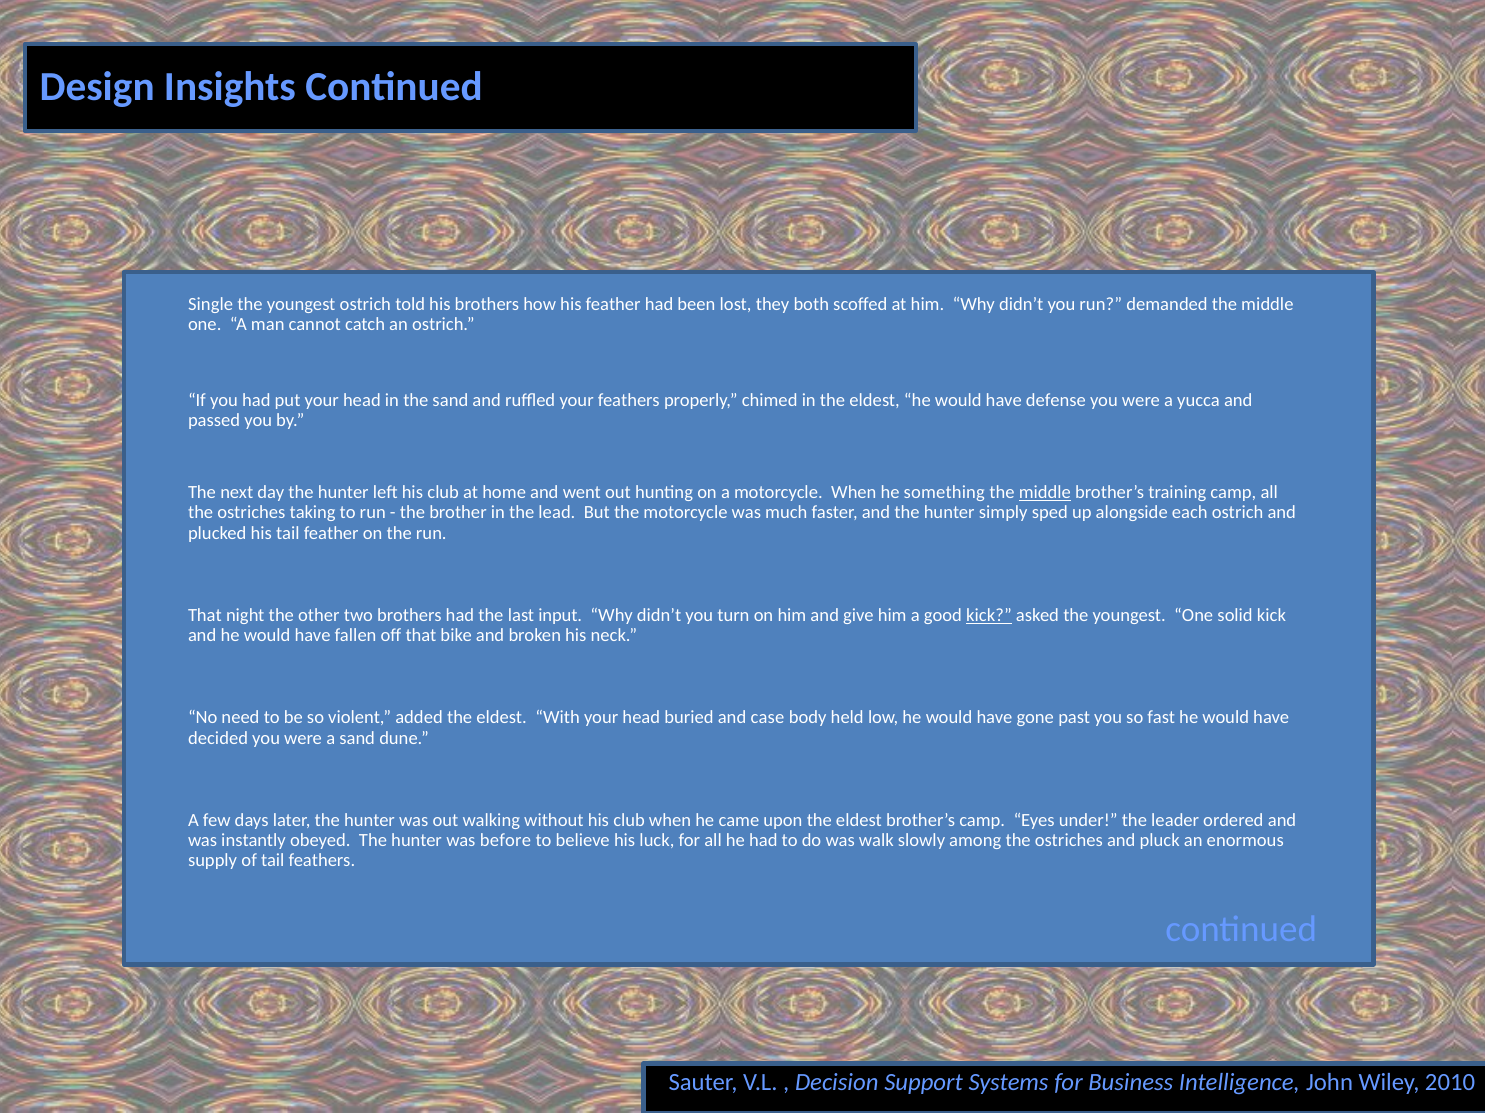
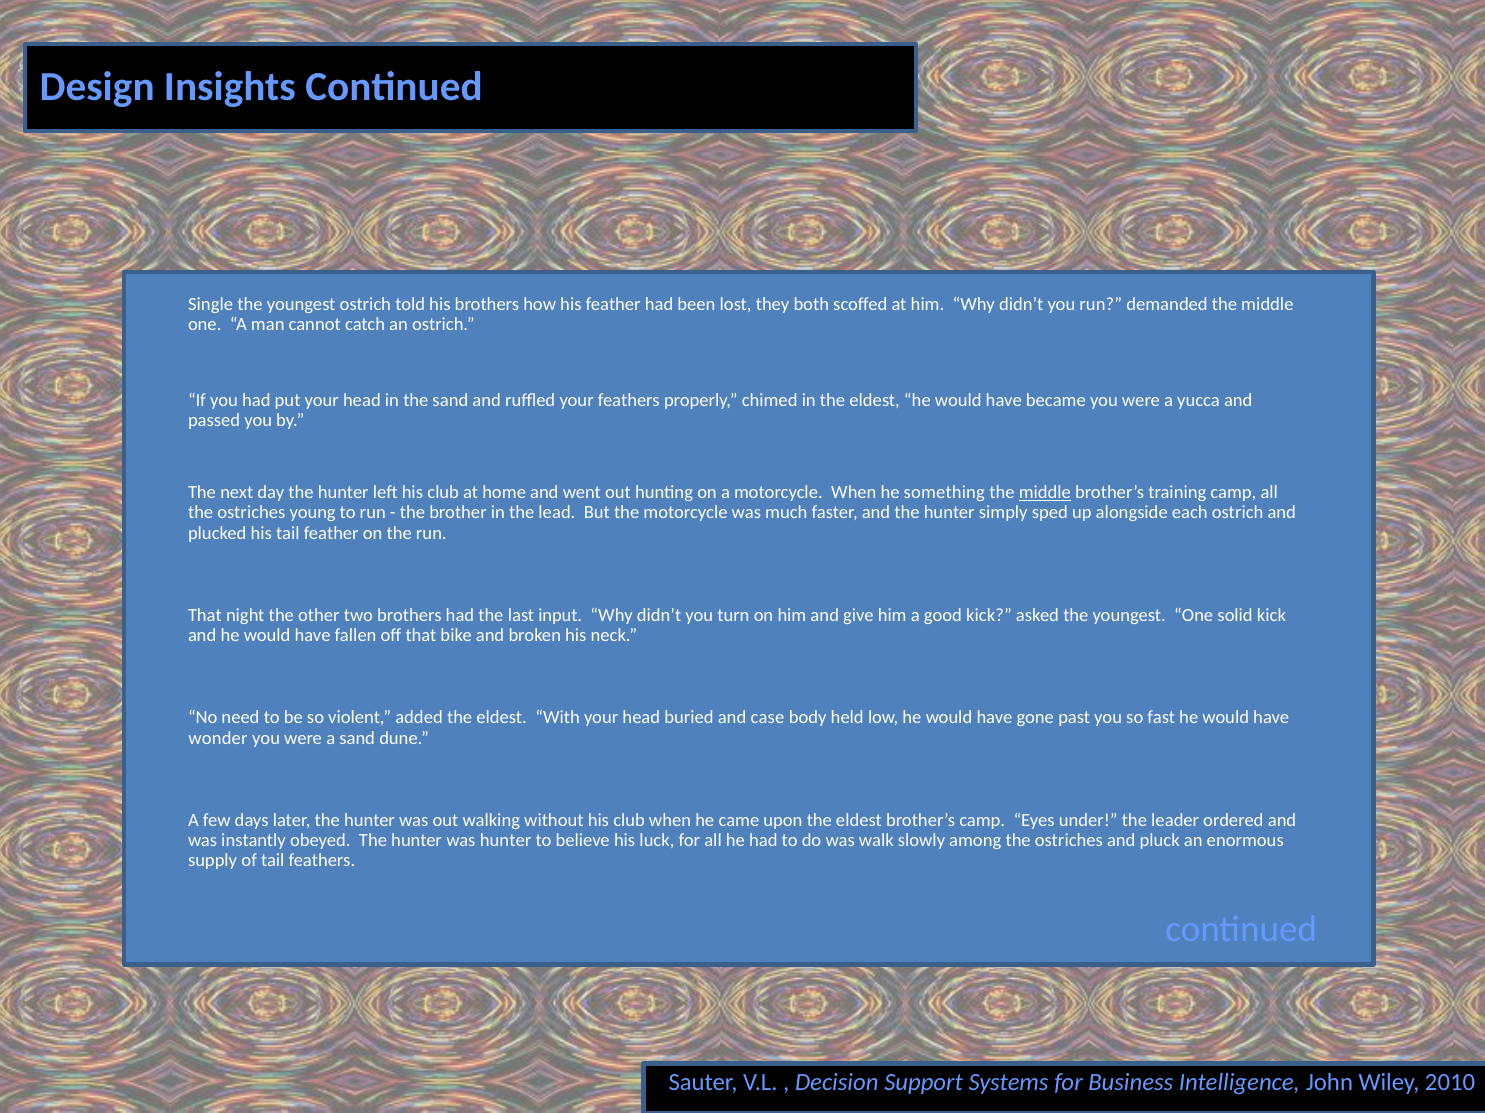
defense: defense -> became
taking: taking -> young
kick at (989, 616) underline: present -> none
decided: decided -> wonder
was before: before -> hunter
